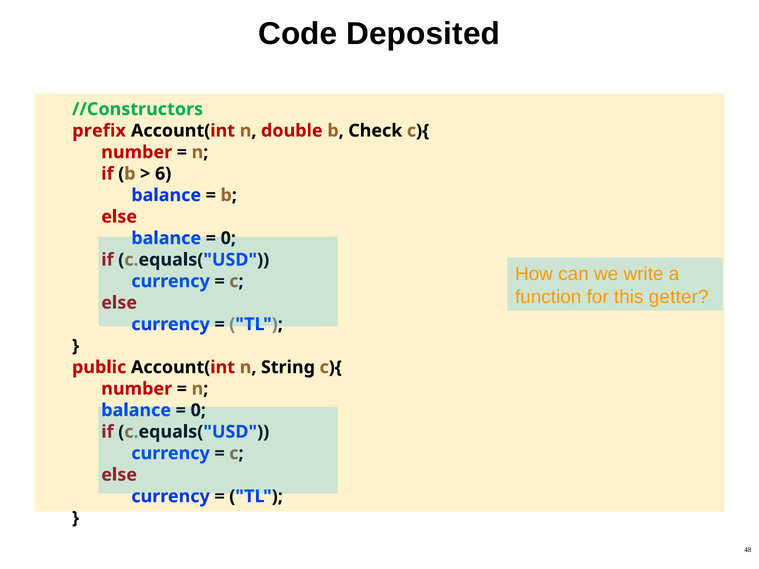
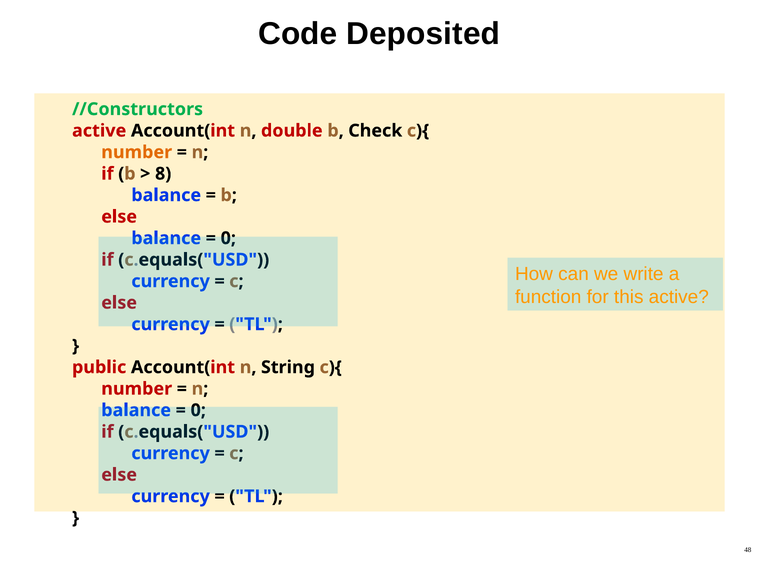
prefix at (99, 131): prefix -> active
number at (137, 152) colour: red -> orange
6: 6 -> 8
this getter: getter -> active
